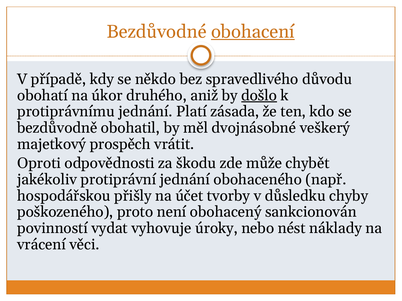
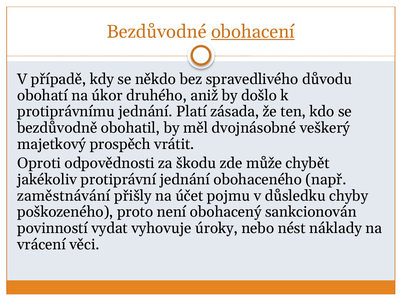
došlo underline: present -> none
hospodářskou: hospodářskou -> zaměstnávání
tvorby: tvorby -> pojmu
